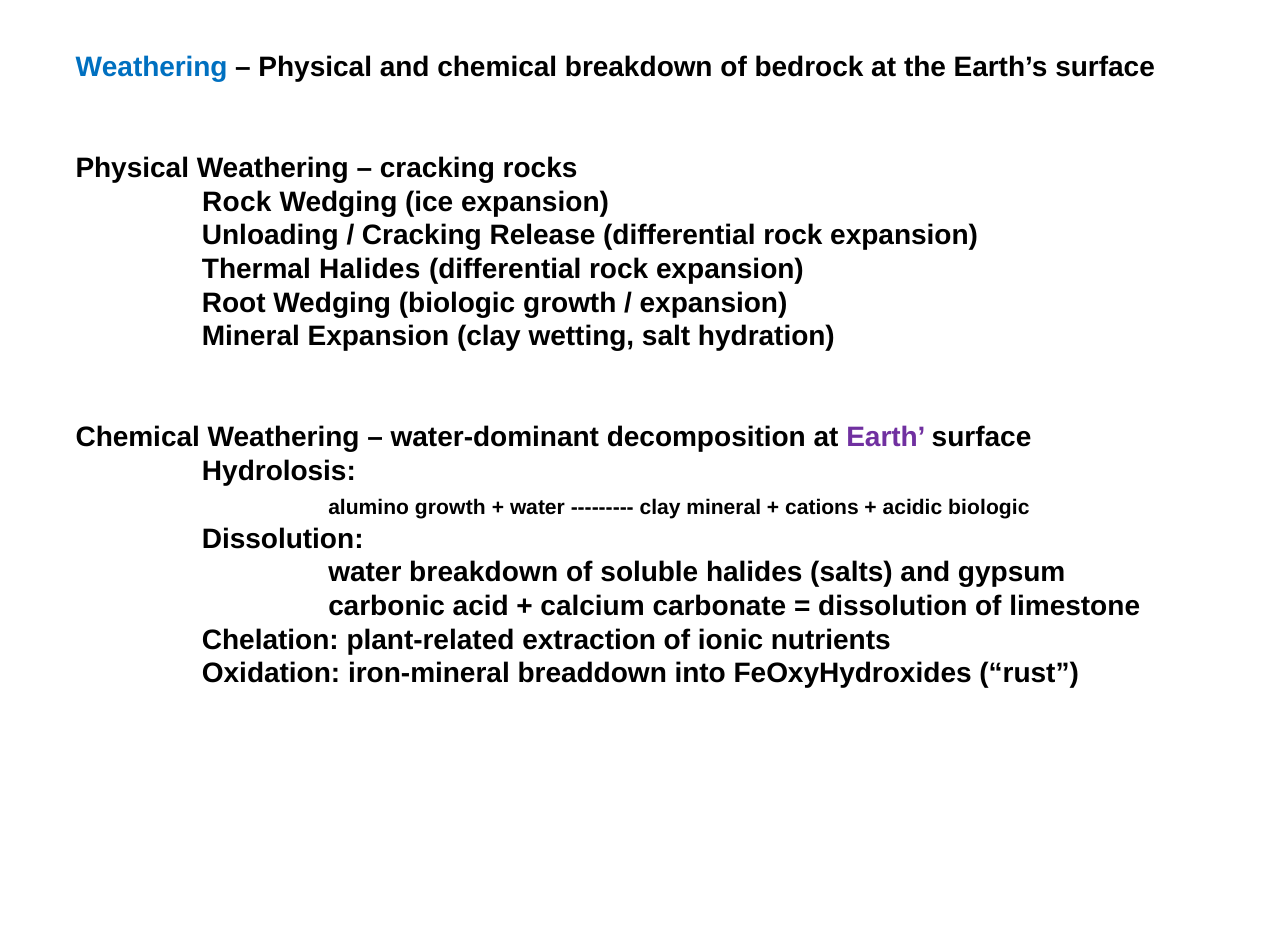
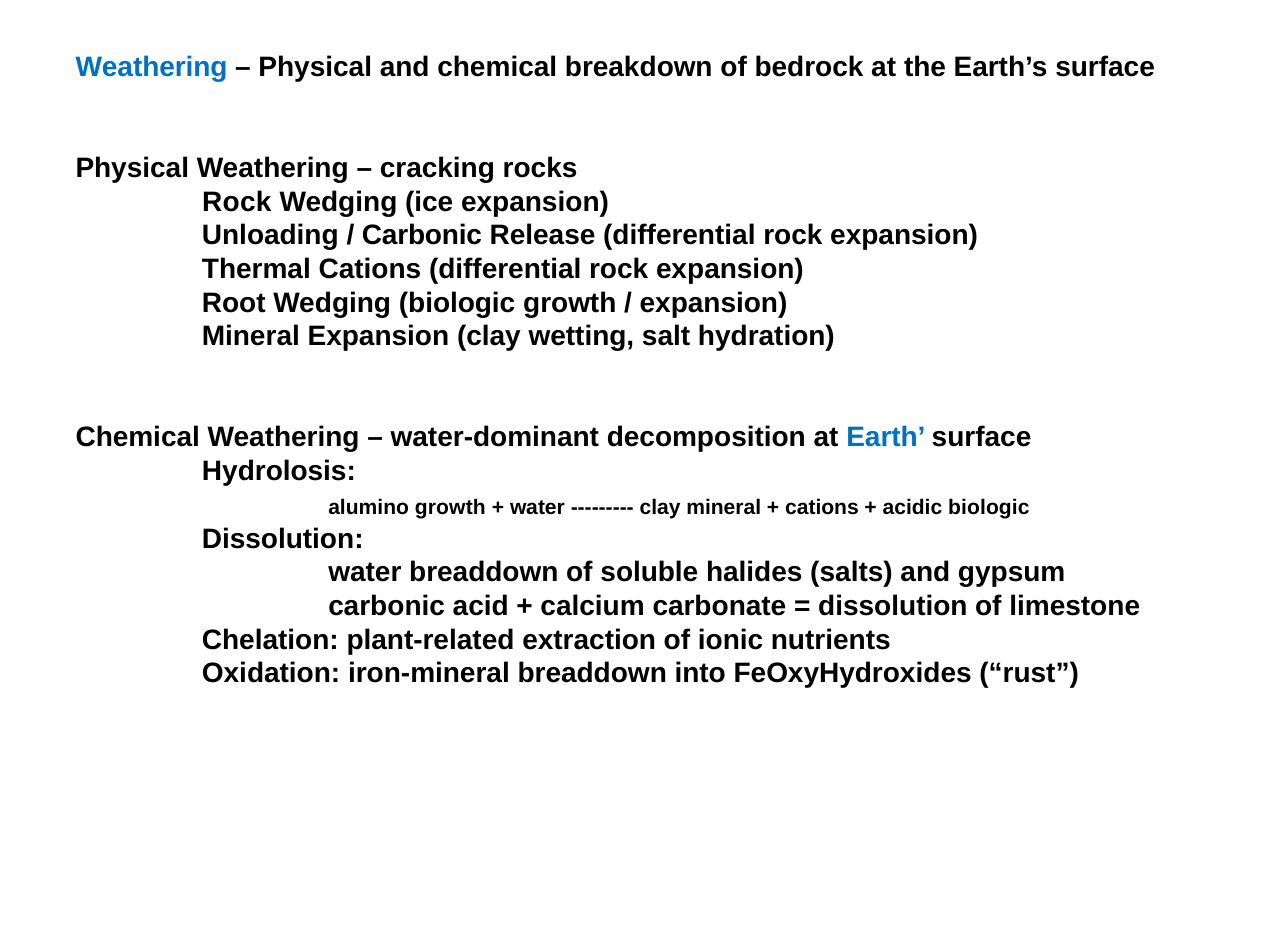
Cracking at (422, 236): Cracking -> Carbonic
Thermal Halides: Halides -> Cations
Earth colour: purple -> blue
water breakdown: breakdown -> breaddown
